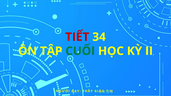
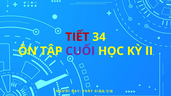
CUỐI colour: green -> purple
